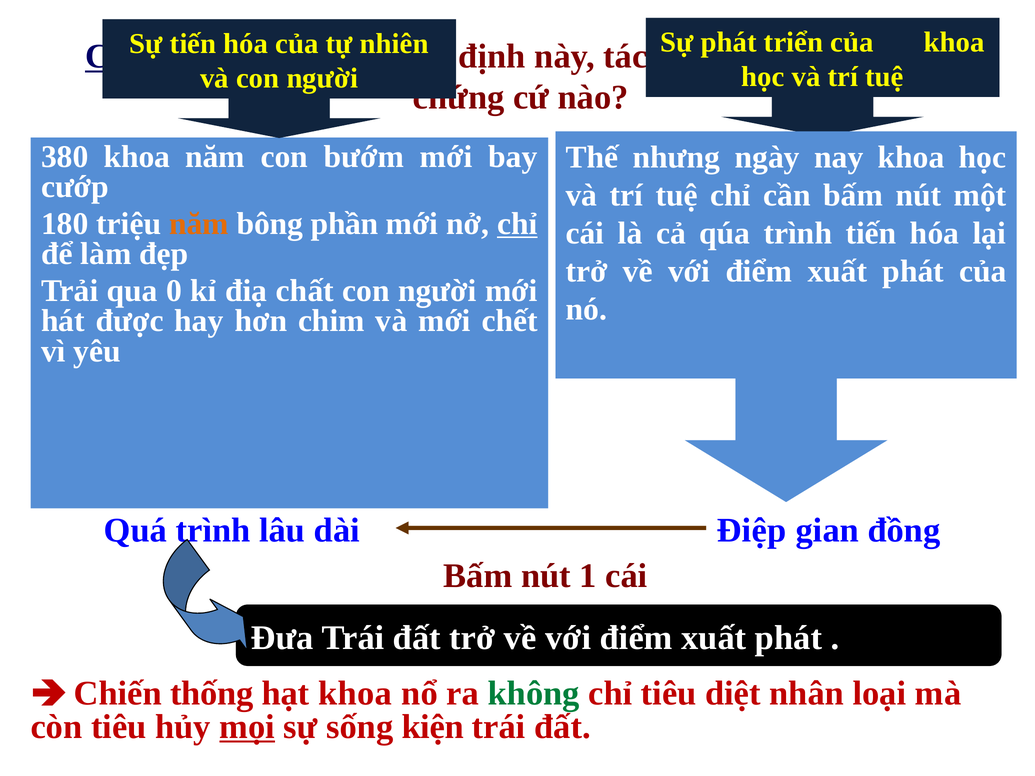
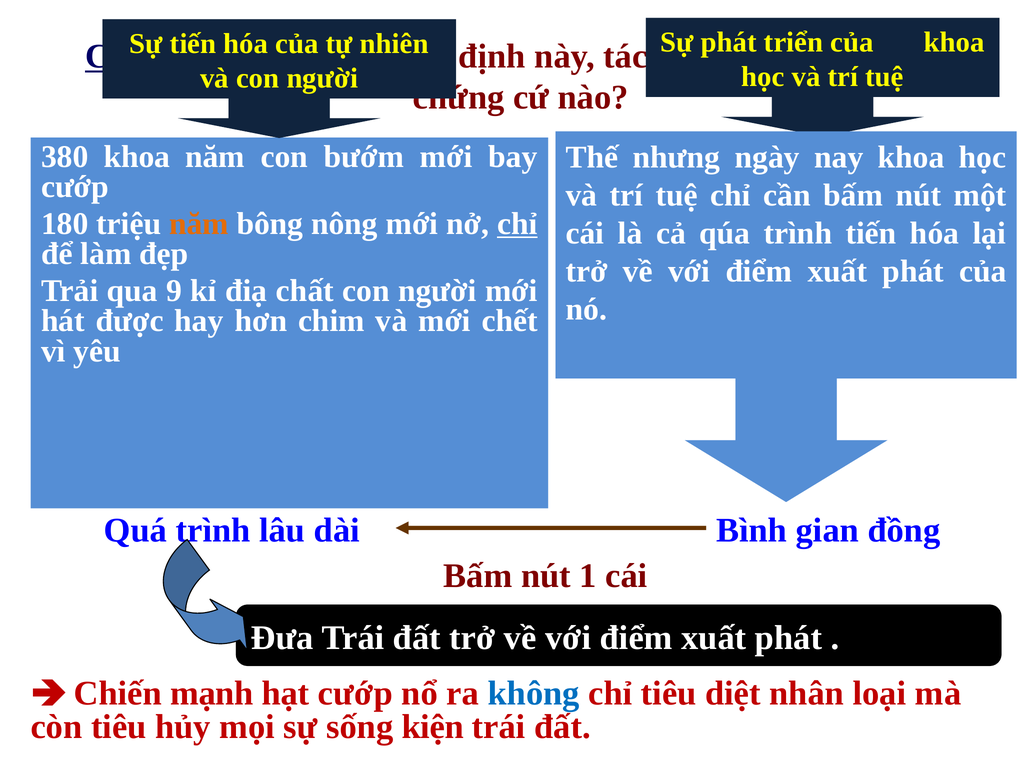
phần: phần -> nông
0: 0 -> 9
Điệp: Điệp -> Bình
thống: thống -> mạnh
hạt khoa: khoa -> cướp
không colour: green -> blue
mọi underline: present -> none
